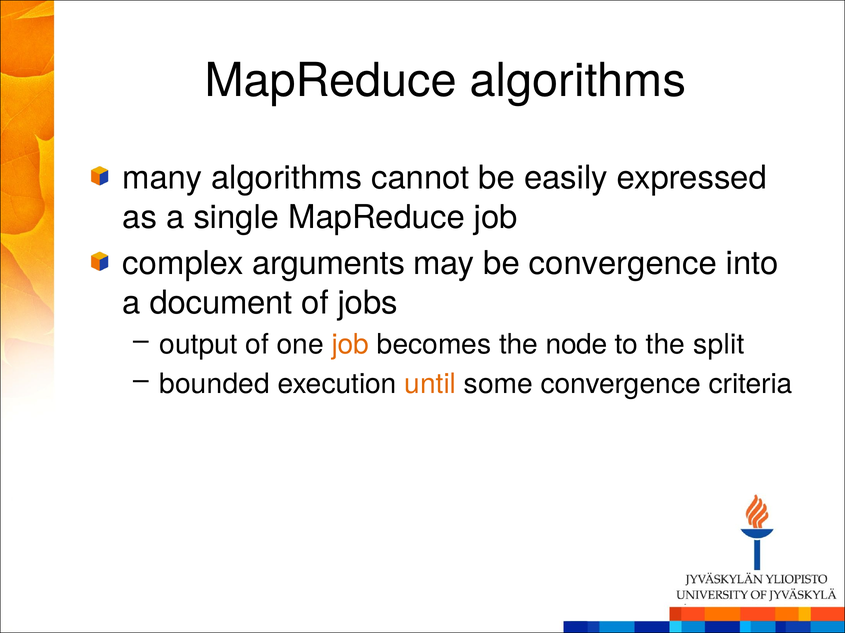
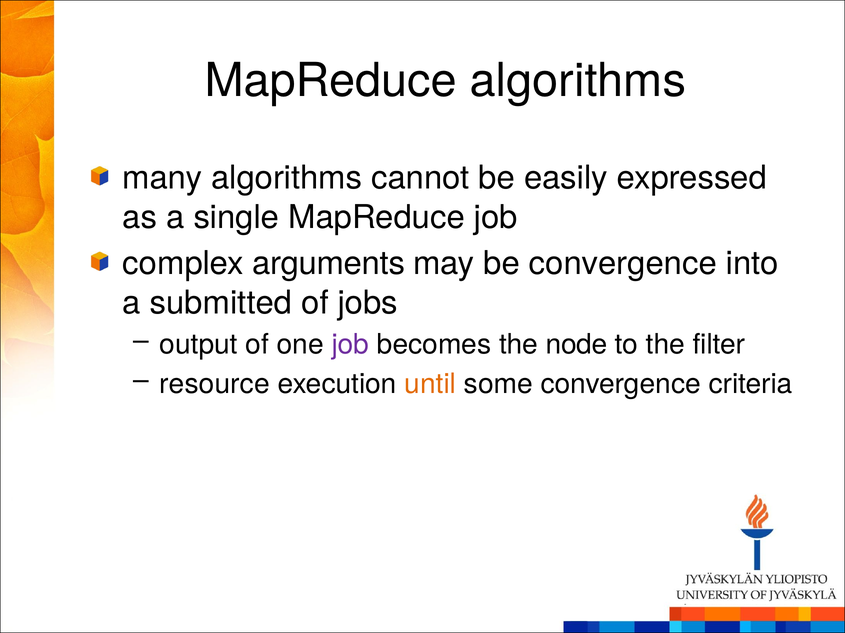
document: document -> submitted
job at (350, 345) colour: orange -> purple
split: split -> filter
bounded: bounded -> resource
